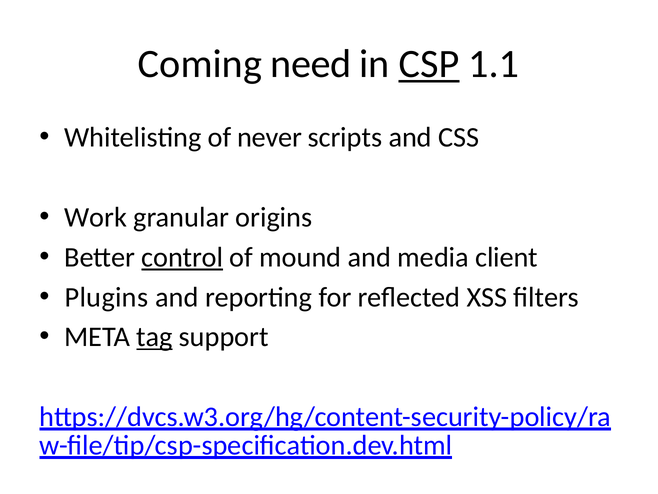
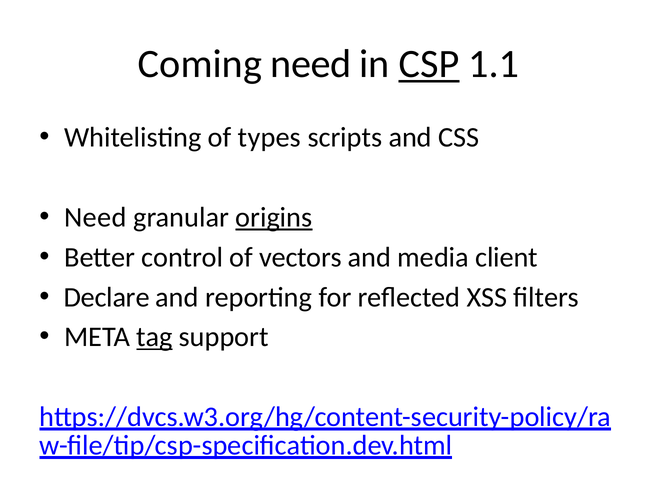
never: never -> types
Work at (96, 217): Work -> Need
origins underline: none -> present
control underline: present -> none
mound: mound -> vectors
Plugins: Plugins -> Declare
